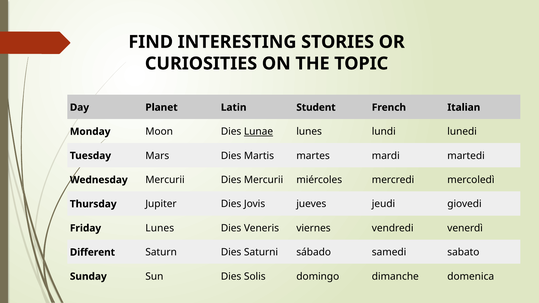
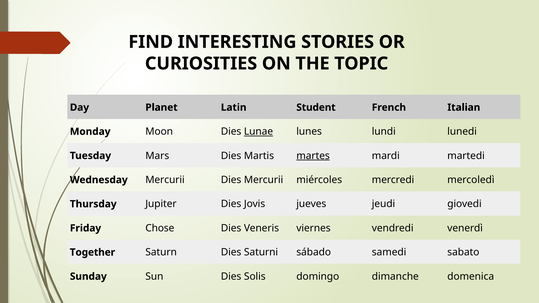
martes underline: none -> present
Friday Lunes: Lunes -> Chose
Different: Different -> Together
